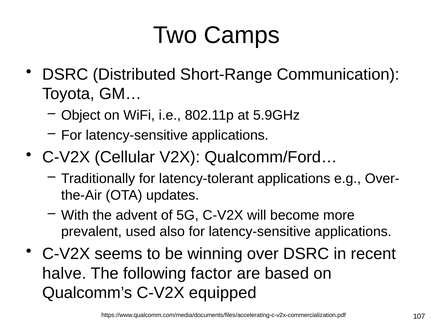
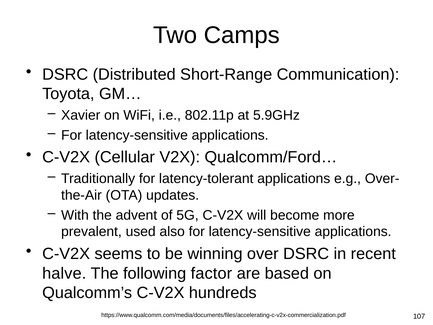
Object: Object -> Xavier
equipped: equipped -> hundreds
